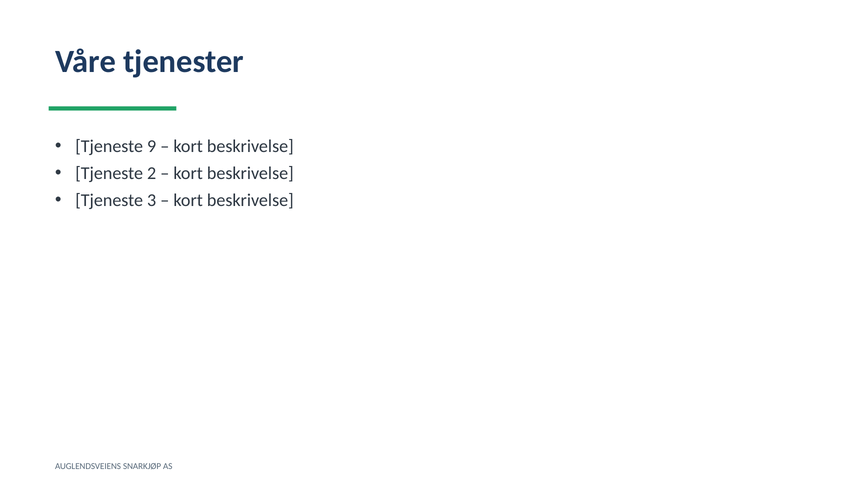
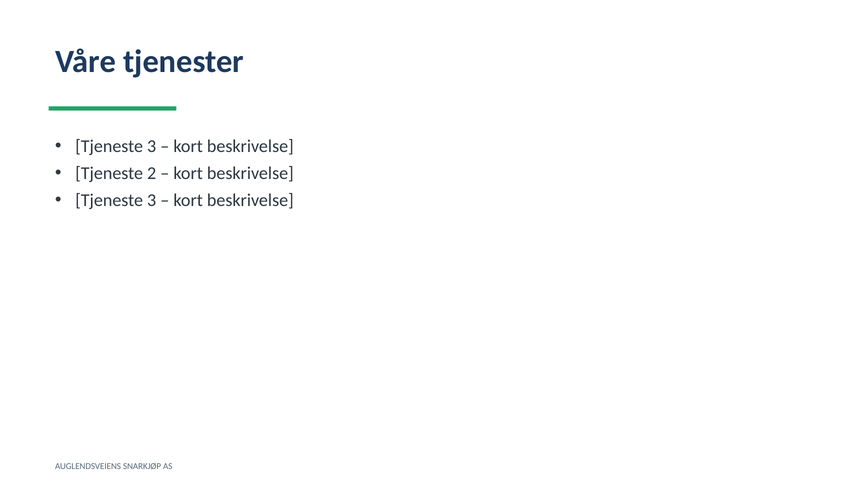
9 at (152, 147): 9 -> 3
